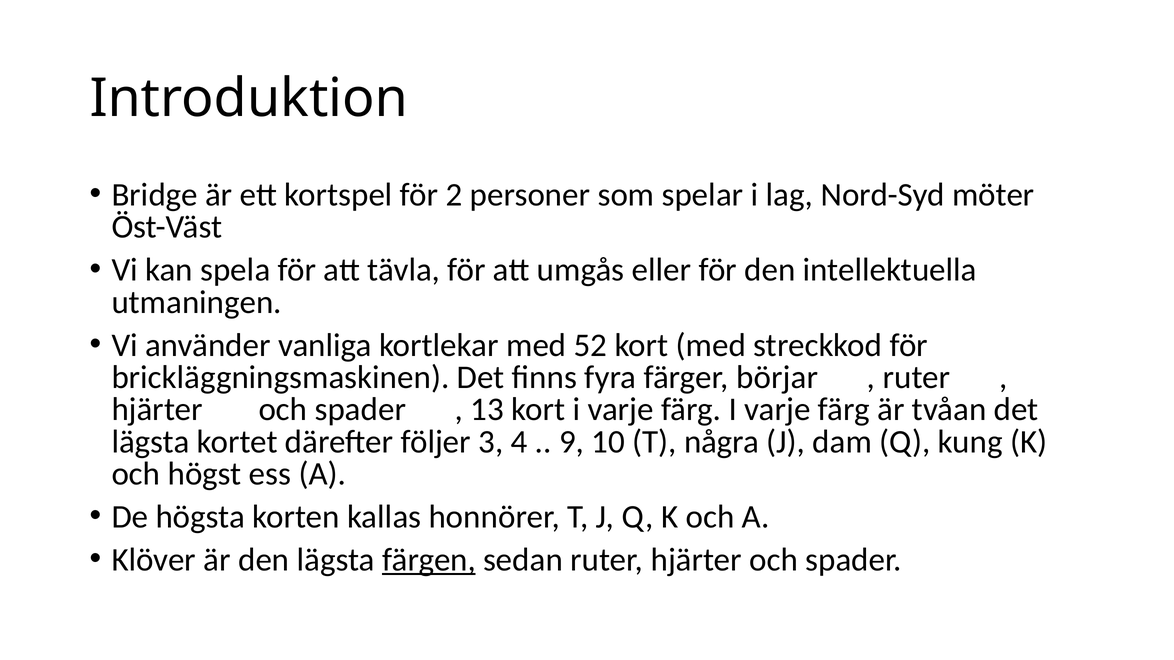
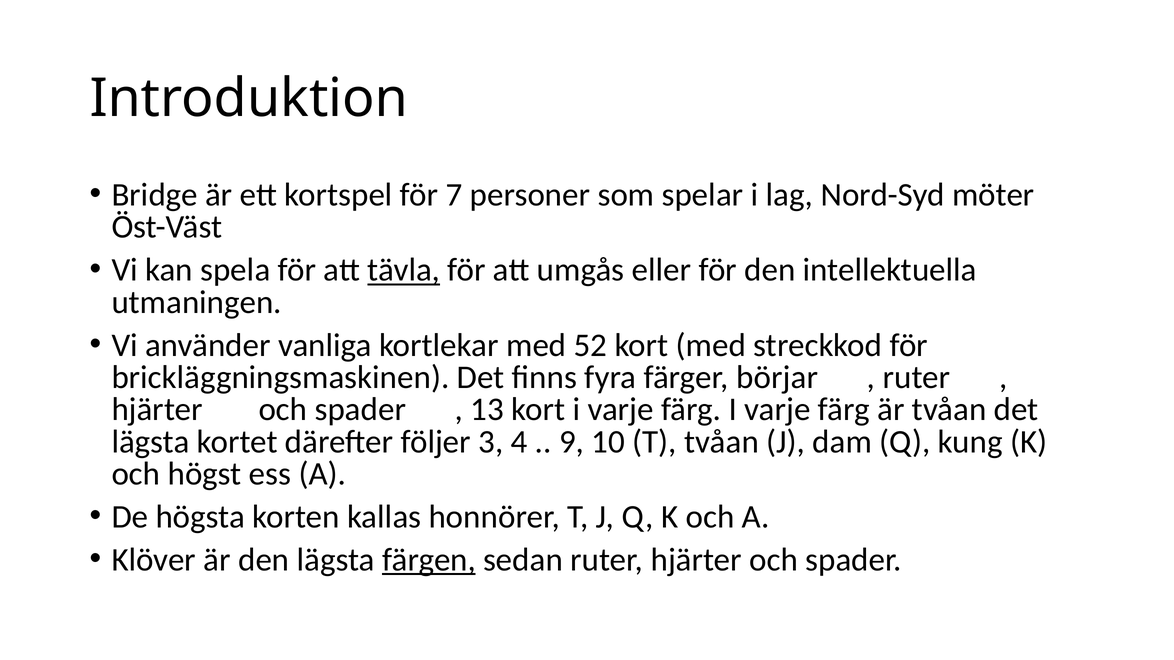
2: 2 -> 7
tävla underline: none -> present
T några: några -> tvåan
